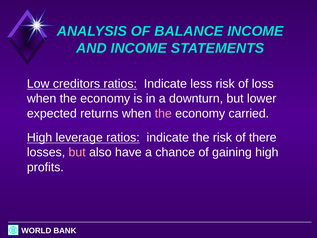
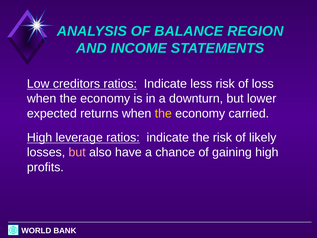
BALANCE INCOME: INCOME -> REGION
the at (163, 113) colour: pink -> yellow
there: there -> likely
